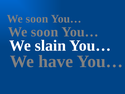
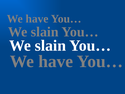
soon at (37, 19): soon -> have
soon at (45, 32): soon -> slain
